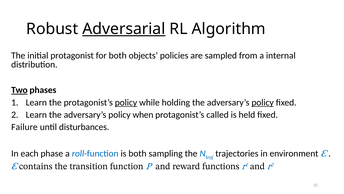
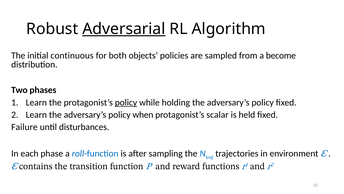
protagonist: protagonist -> continuous
internal: internal -> become
Two underline: present -> none
policy at (263, 102) underline: present -> none
called: called -> scalar
is both: both -> after
